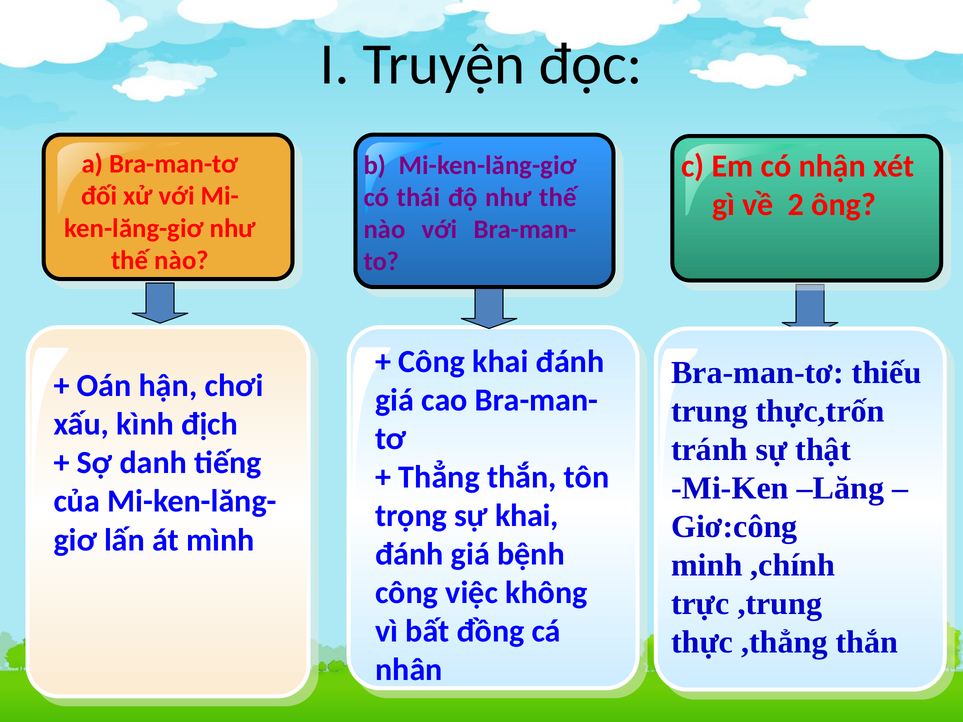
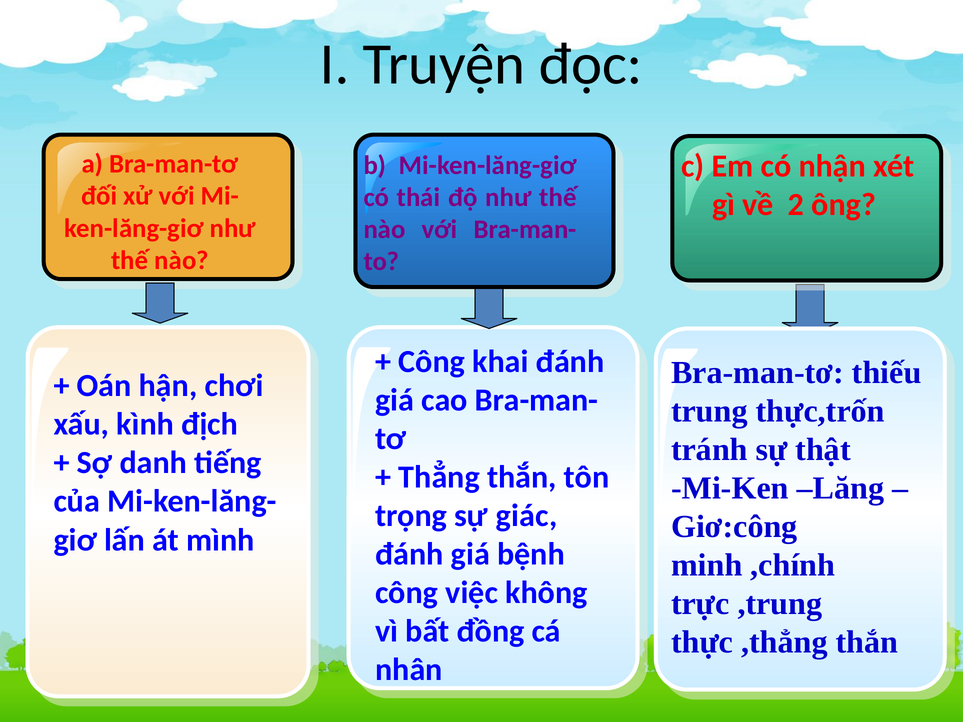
sự khai: khai -> giác
